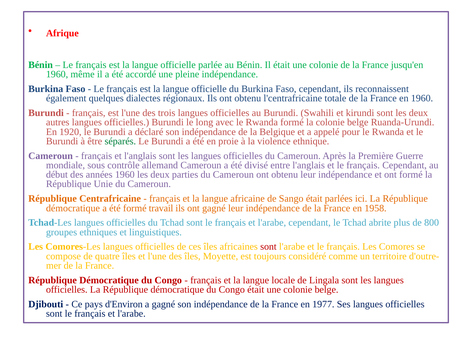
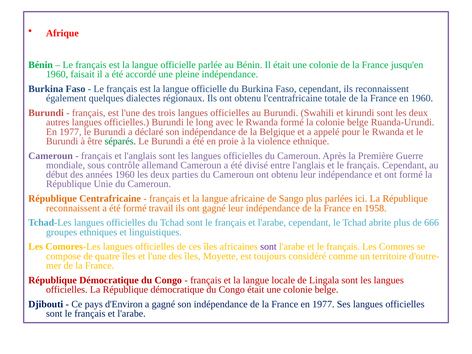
même: même -> faisait
1920 at (70, 132): 1920 -> 1977
Sango était: était -> plus
démocratique at (73, 208): démocratique -> reconnaissent
800: 800 -> 666
sont at (268, 247) colour: red -> purple
